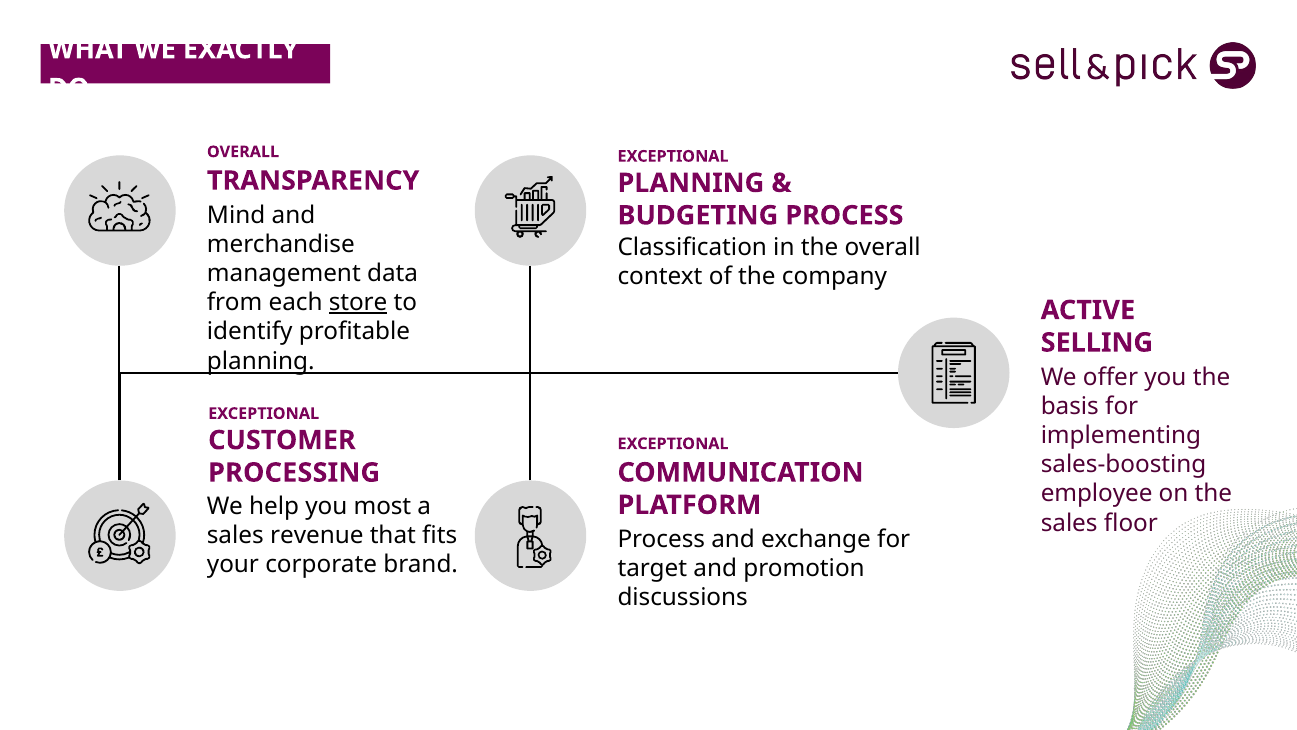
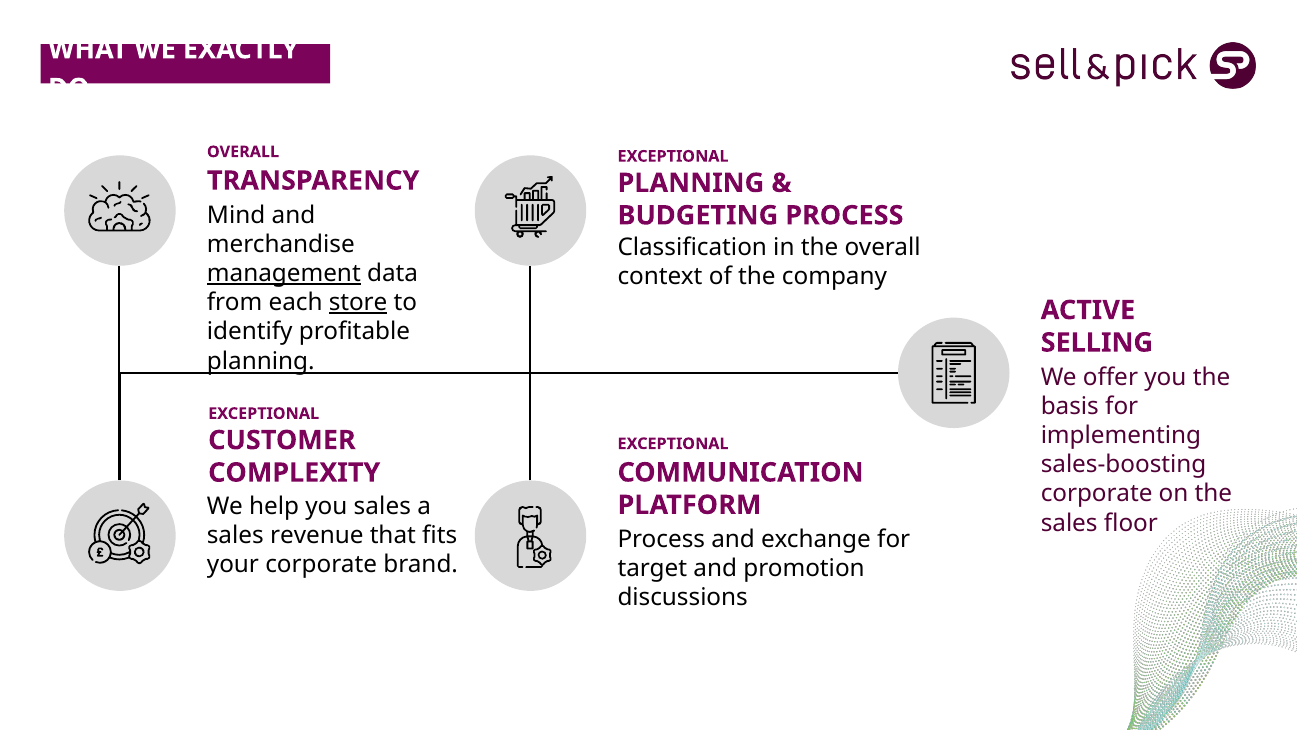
management underline: none -> present
PROCESSING: PROCESSING -> COMPLEXITY
employee at (1097, 494): employee -> corporate
you most: most -> sales
